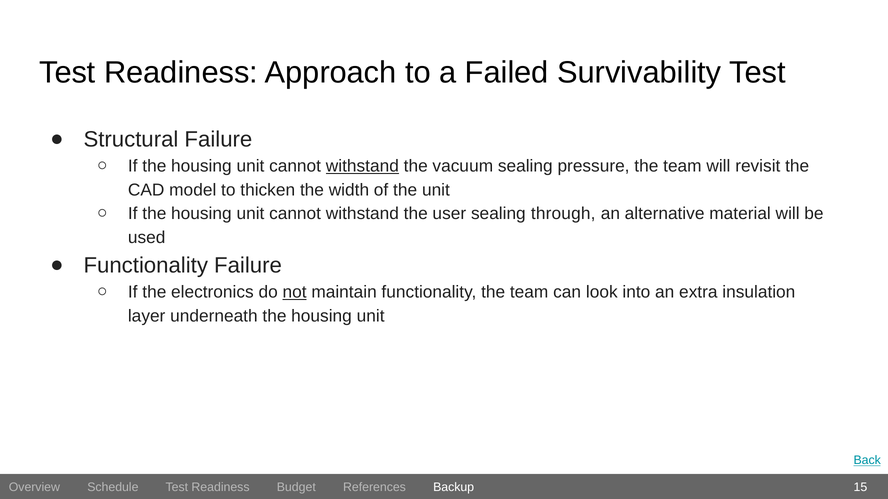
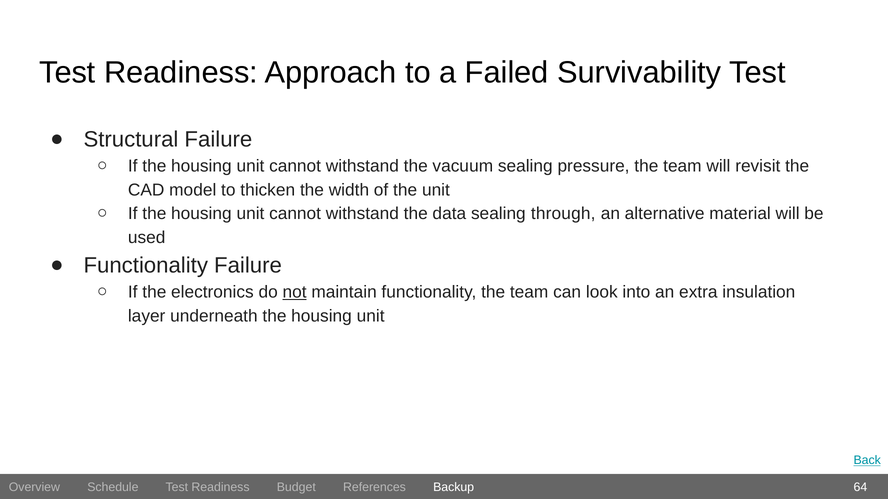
withstand at (362, 166) underline: present -> none
user: user -> data
15: 15 -> 64
